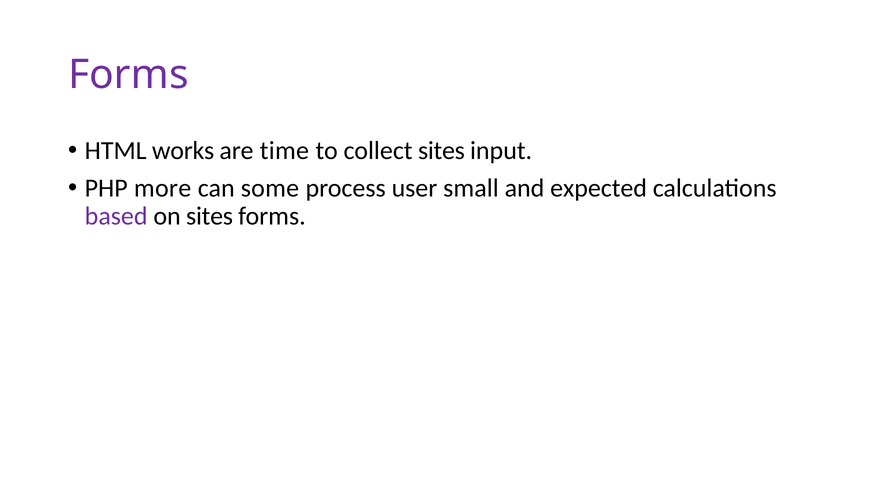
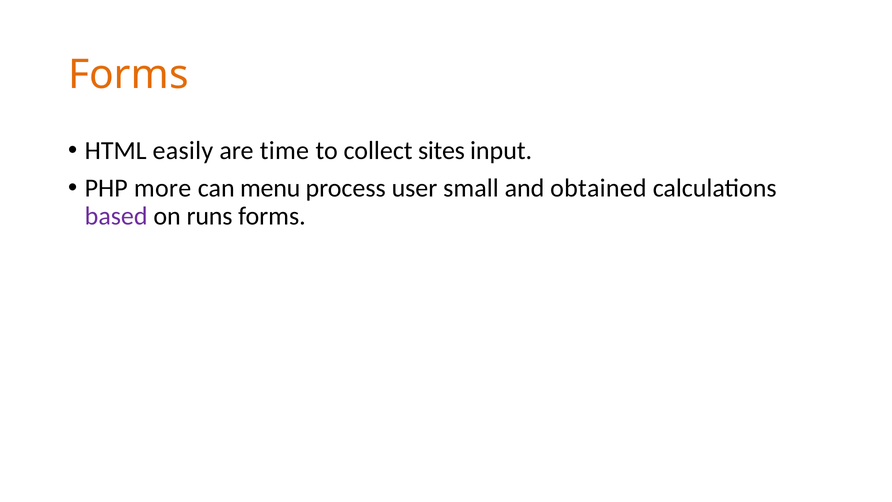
Forms at (128, 75) colour: purple -> orange
works: works -> easily
some: some -> menu
expected: expected -> obtained
on sites: sites -> runs
